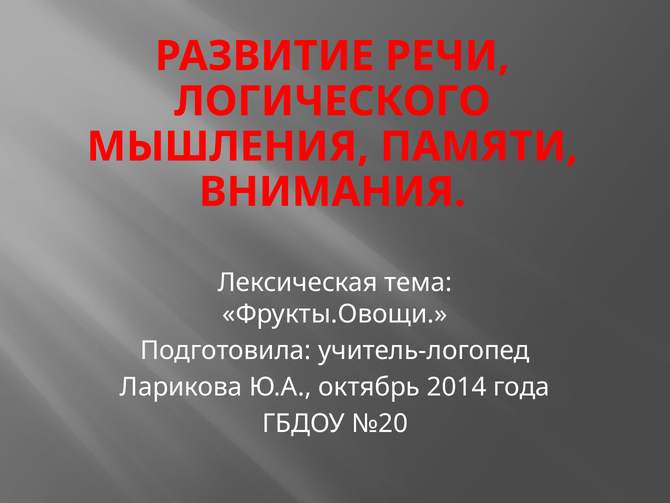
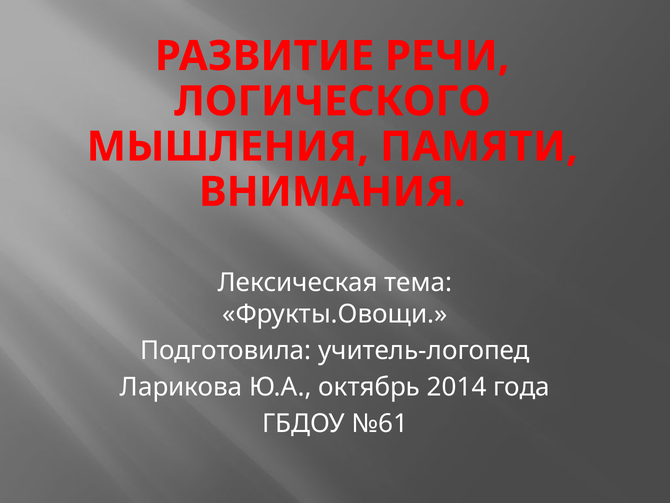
№20: №20 -> №61
